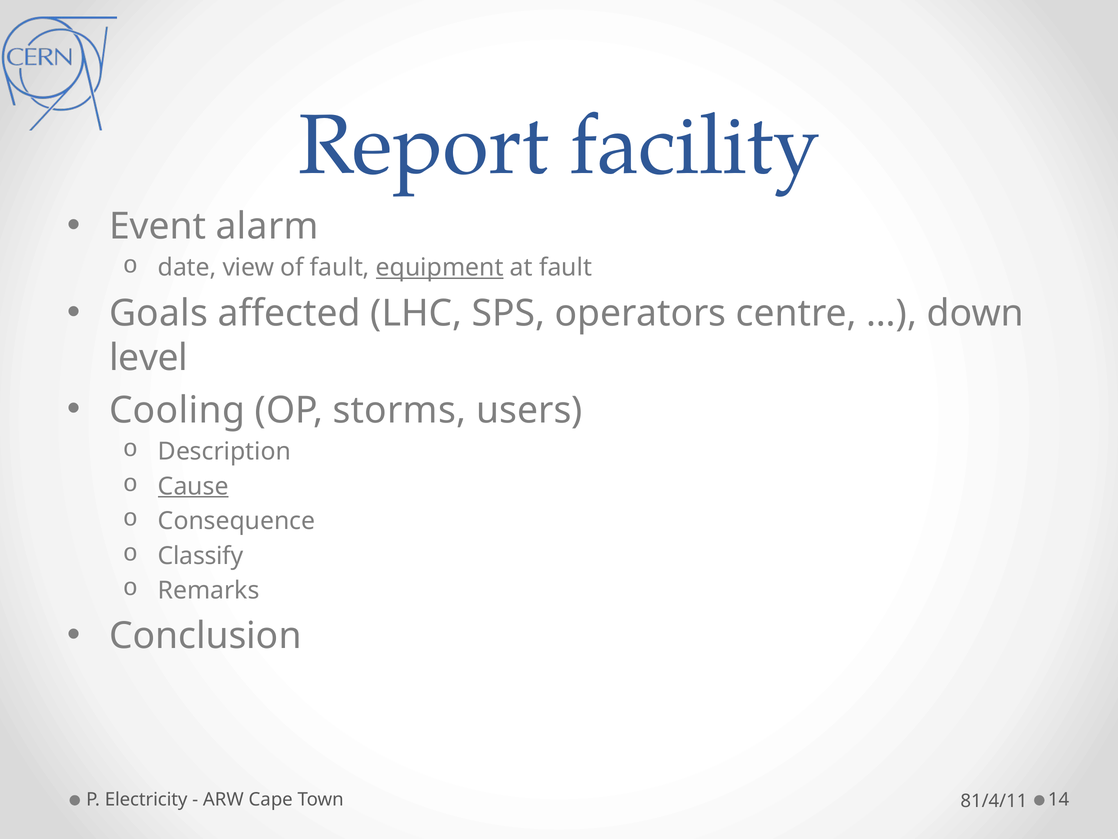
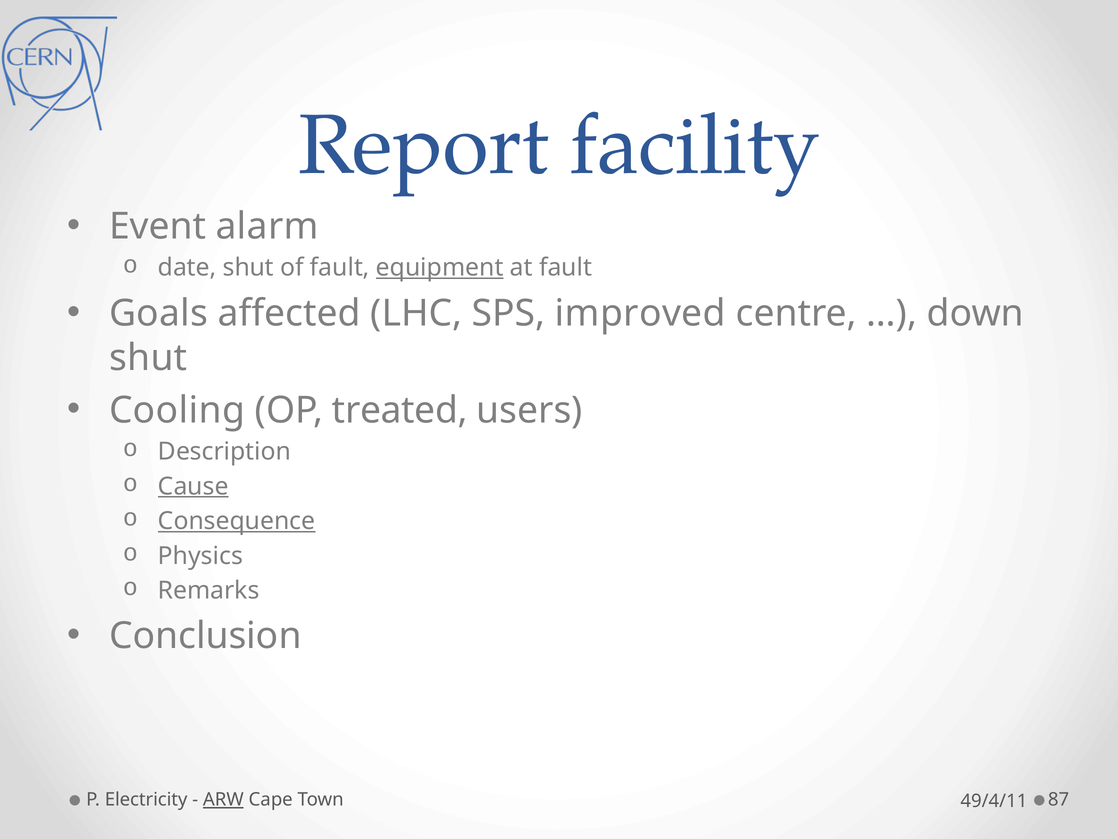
date view: view -> shut
operators: operators -> improved
level at (149, 358): level -> shut
storms: storms -> treated
Consequence underline: none -> present
Classify: Classify -> Physics
ARW underline: none -> present
14: 14 -> 87
81/4/11: 81/4/11 -> 49/4/11
